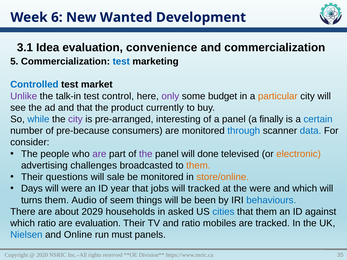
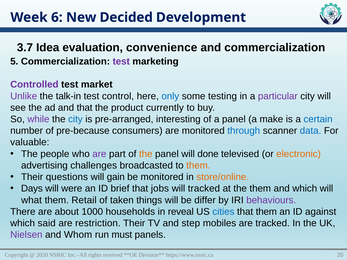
Wanted: Wanted -> Decided
3.1: 3.1 -> 3.7
test at (121, 61) colour: blue -> purple
Controlled colour: blue -> purple
only colour: purple -> blue
budget: budget -> testing
particular colour: orange -> purple
while colour: blue -> purple
city at (75, 119) colour: purple -> blue
finally: finally -> make
consider: consider -> valuable
the at (146, 154) colour: purple -> orange
sale: sale -> gain
year: year -> brief
the were: were -> them
turns: turns -> what
Audio: Audio -> Retail
seem: seem -> taken
been: been -> differ
behaviours colour: blue -> purple
2029: 2029 -> 1000
asked: asked -> reveal
which ratio: ratio -> said
are evaluation: evaluation -> restriction
and ratio: ratio -> step
Nielsen colour: blue -> purple
Online: Online -> Whom
